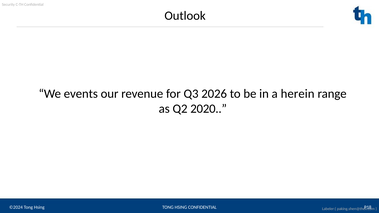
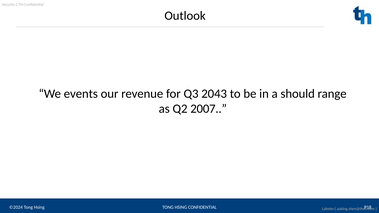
2026: 2026 -> 2043
herein: herein -> should
2020: 2020 -> 2007
